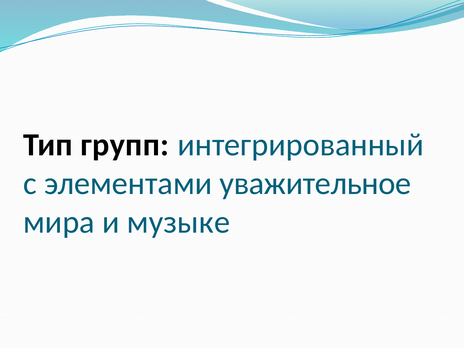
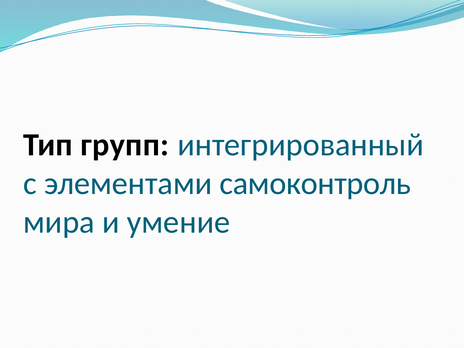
уважительное: уважительное -> самоконтроль
музыке: музыке -> умение
